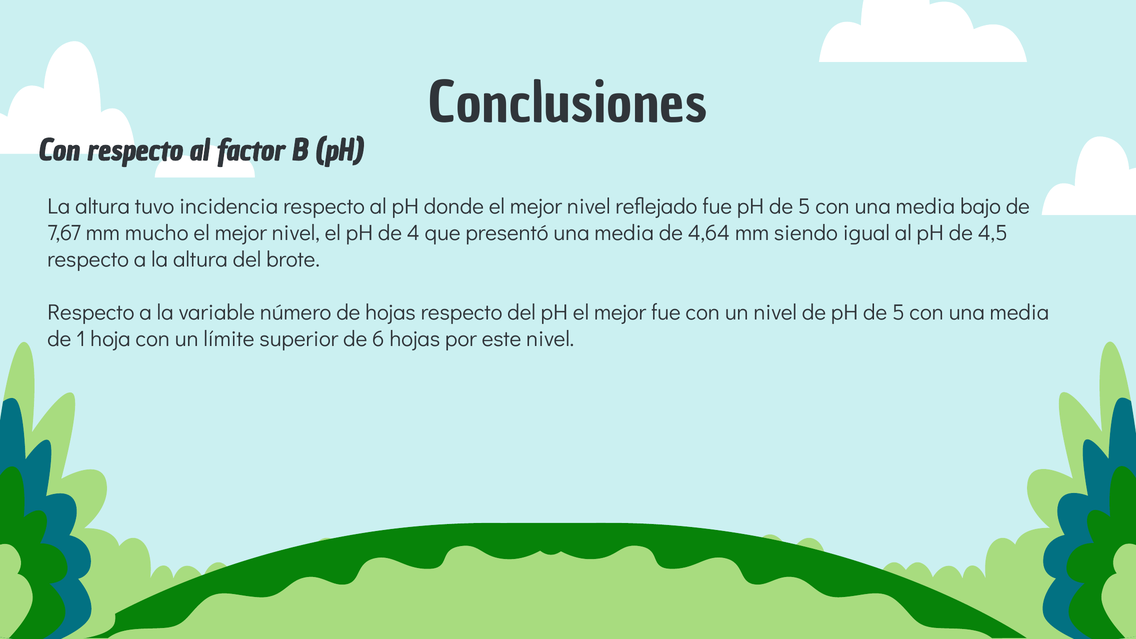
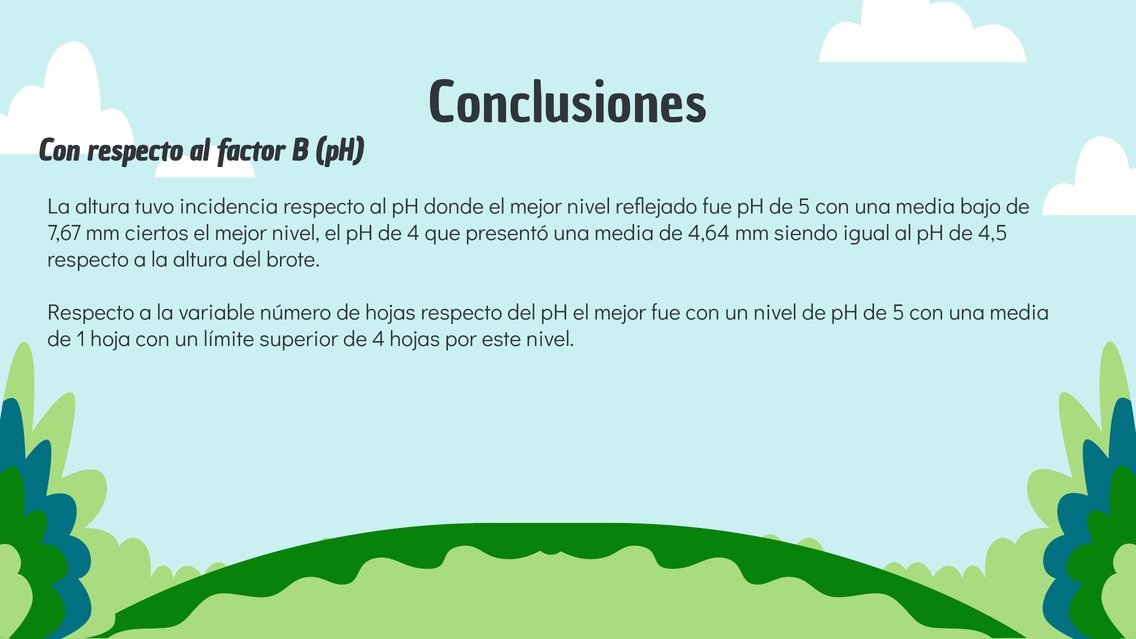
mucho: mucho -> ciertos
superior de 6: 6 -> 4
